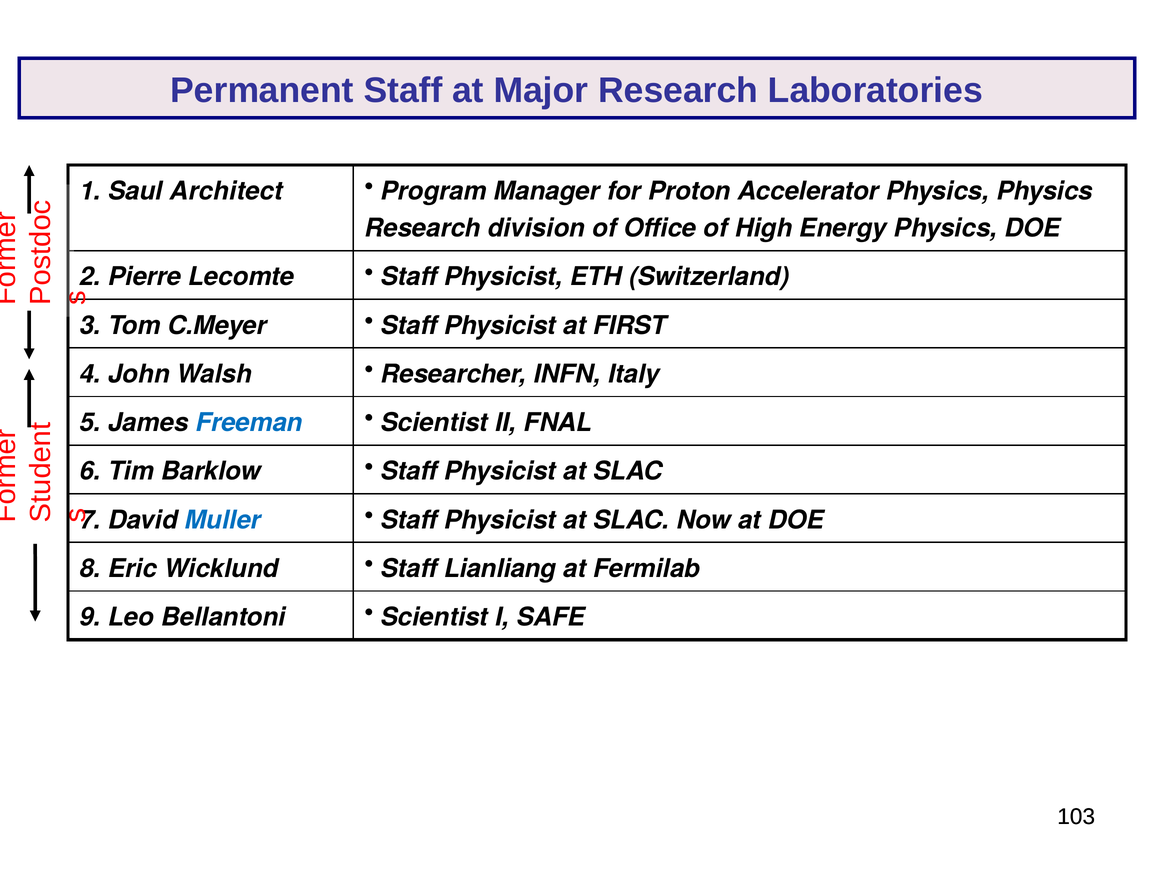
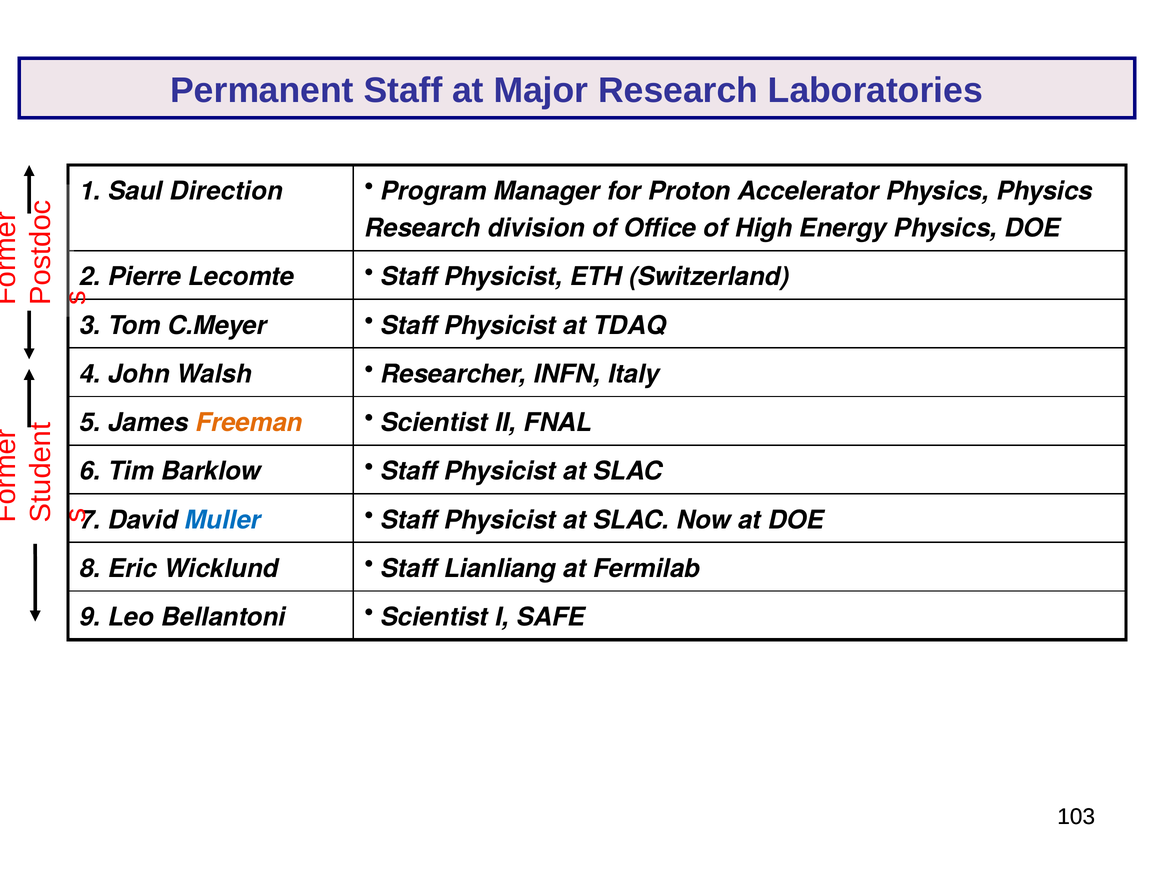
Architect: Architect -> Direction
FIRST: FIRST -> TDAQ
Freeman colour: blue -> orange
